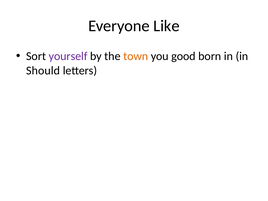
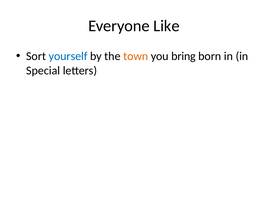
yourself colour: purple -> blue
good: good -> bring
Should: Should -> Special
